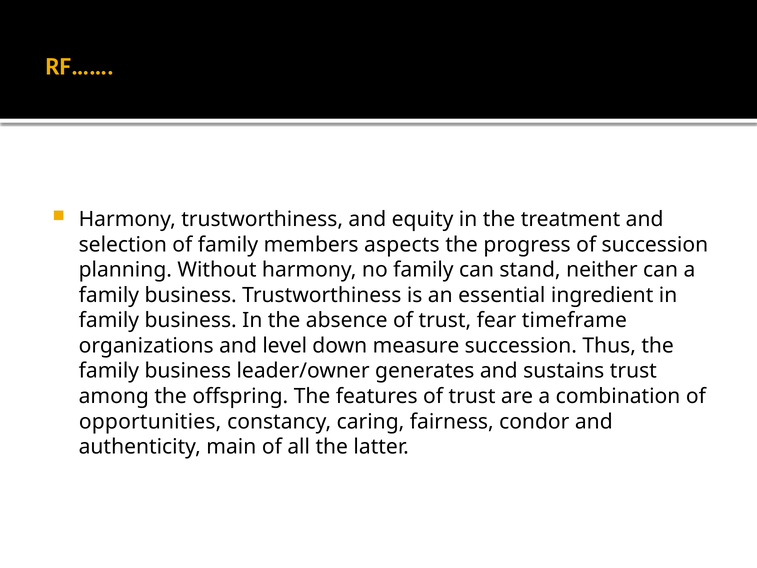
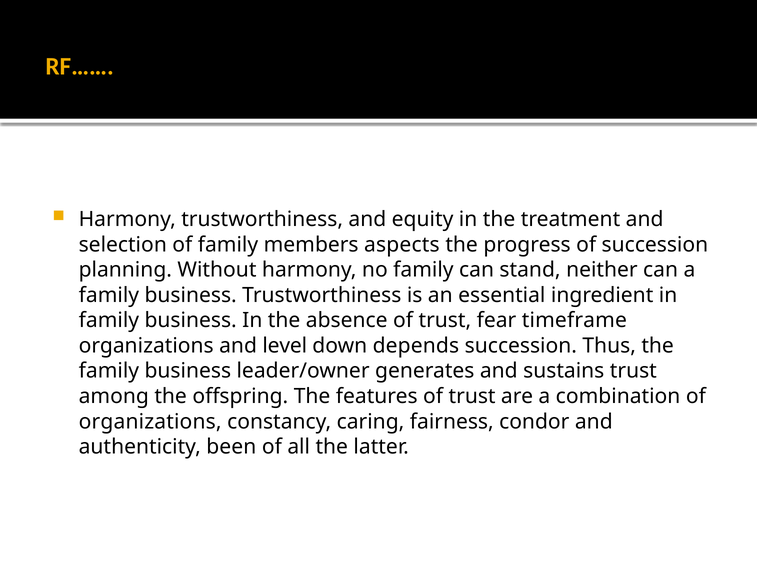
measure: measure -> depends
opportunities at (150, 421): opportunities -> organizations
main: main -> been
